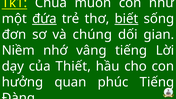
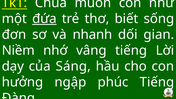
biết underline: present -> none
chúng: chúng -> nhanh
Thiết: Thiết -> Sáng
quan: quan -> ngập
